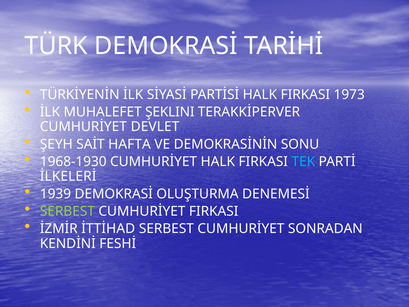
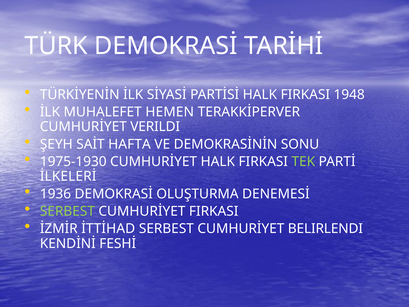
1973: 1973 -> 1948
ŞEKLINI: ŞEKLINI -> HEMEN
DEVLET: DEVLET -> VERILDI
1968-1930: 1968-1930 -> 1975-1930
TEK colour: light blue -> light green
1939: 1939 -> 1936
SONRADAN: SONRADAN -> BELIRLENDI
